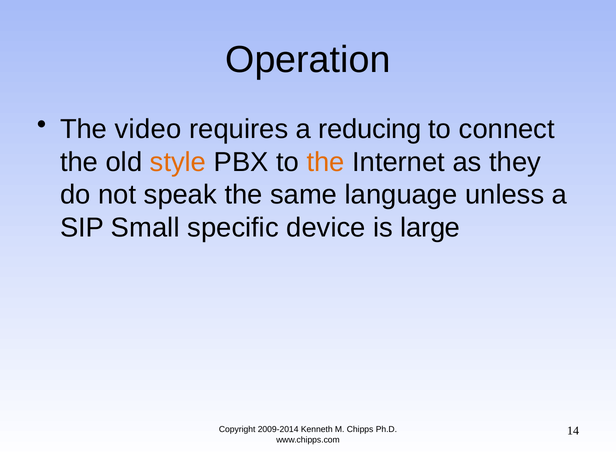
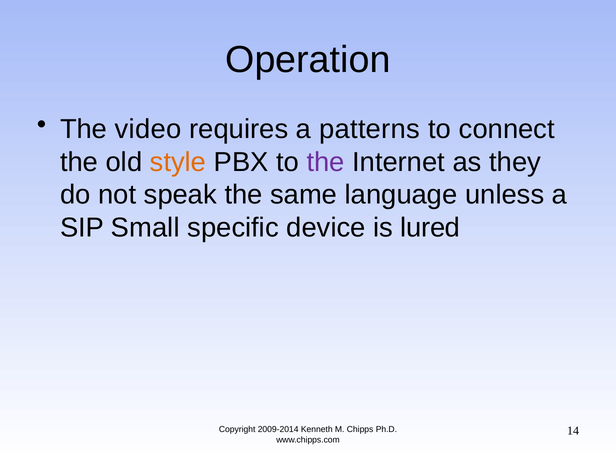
reducing: reducing -> patterns
the at (326, 162) colour: orange -> purple
large: large -> lured
